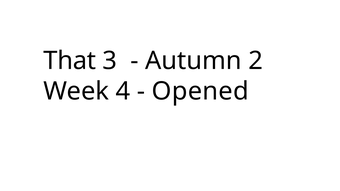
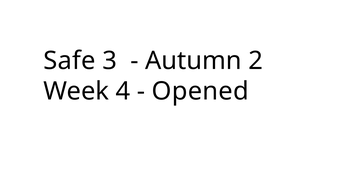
That: That -> Safe
